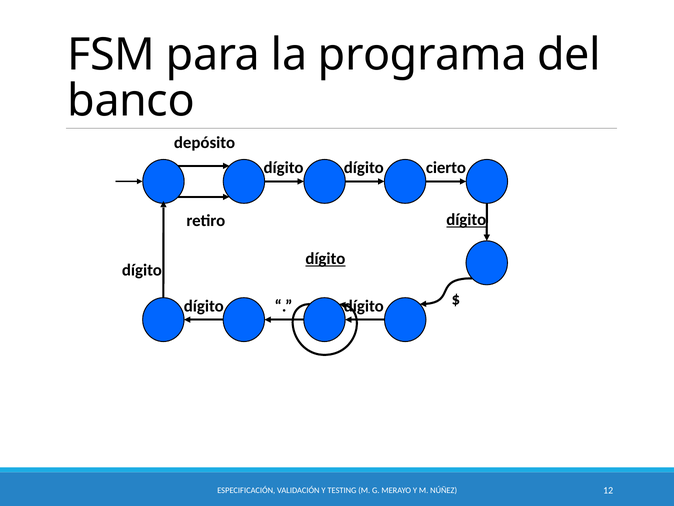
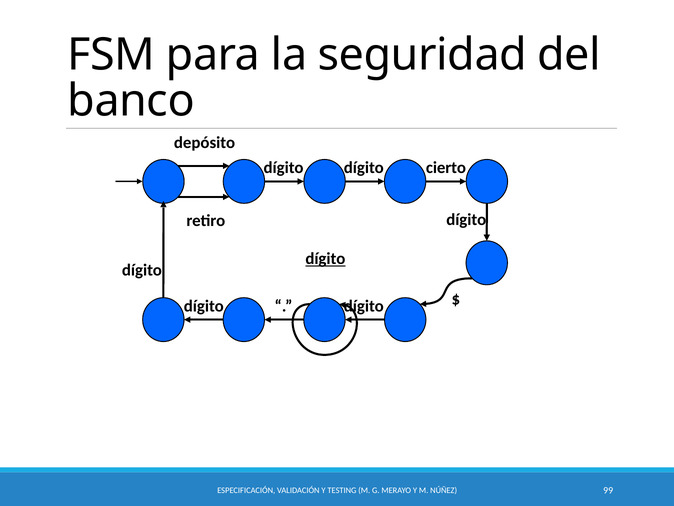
programa: programa -> seguridad
dígito at (466, 219) underline: present -> none
12: 12 -> 99
